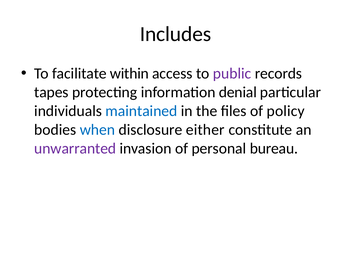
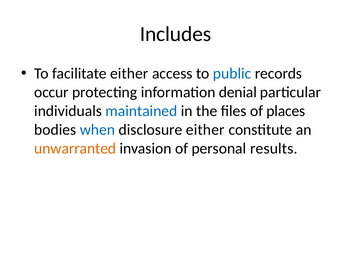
facilitate within: within -> either
public colour: purple -> blue
tapes: tapes -> occur
policy: policy -> places
unwarranted colour: purple -> orange
bureau: bureau -> results
